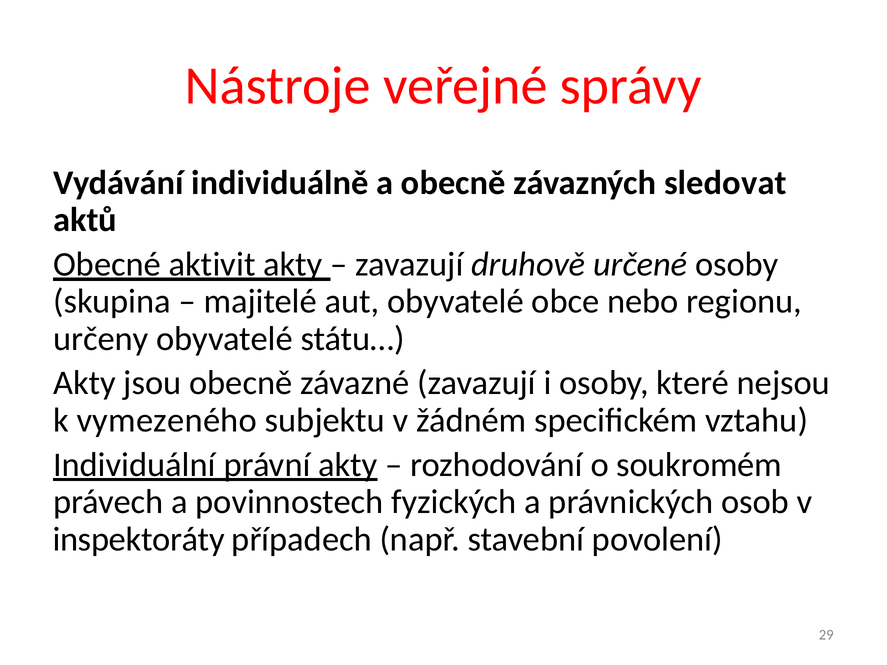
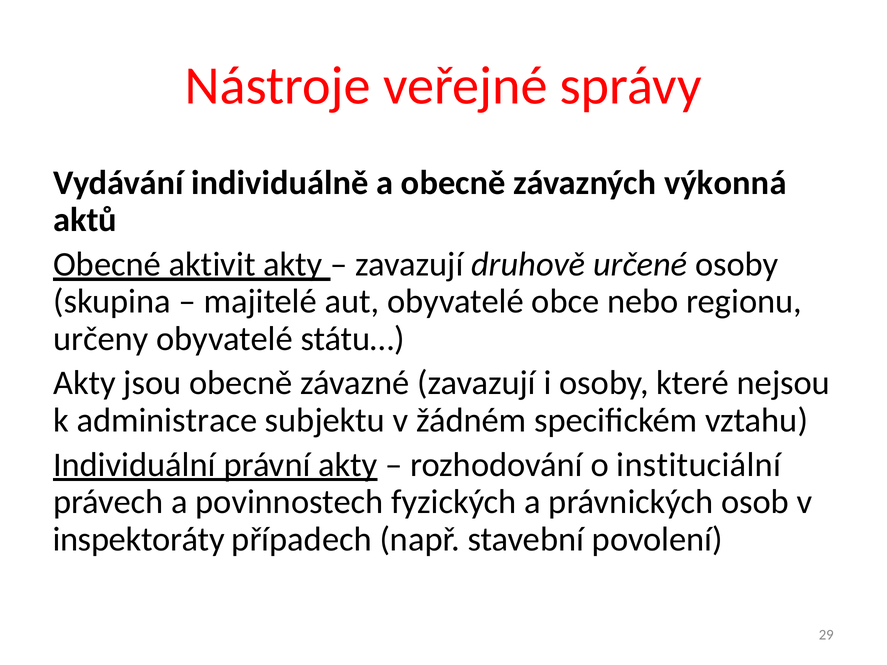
sledovat: sledovat -> výkonná
vymezeného: vymezeného -> administrace
soukromém: soukromém -> instituciální
